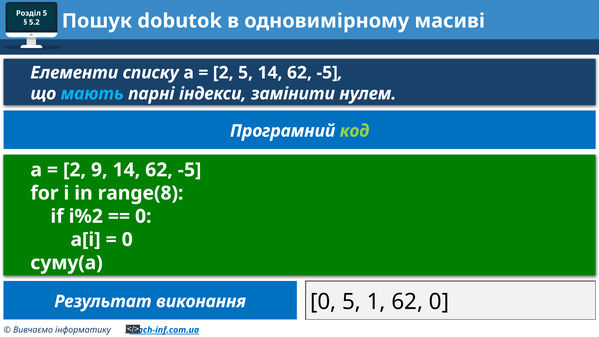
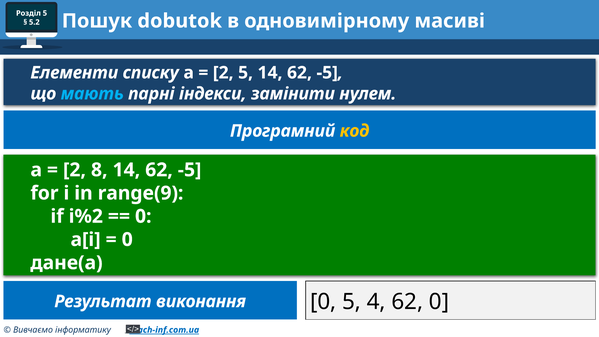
код colour: light green -> yellow
9: 9 -> 8
range(8: range(8 -> range(9
суму(a: суму(a -> дане(a
1: 1 -> 4
